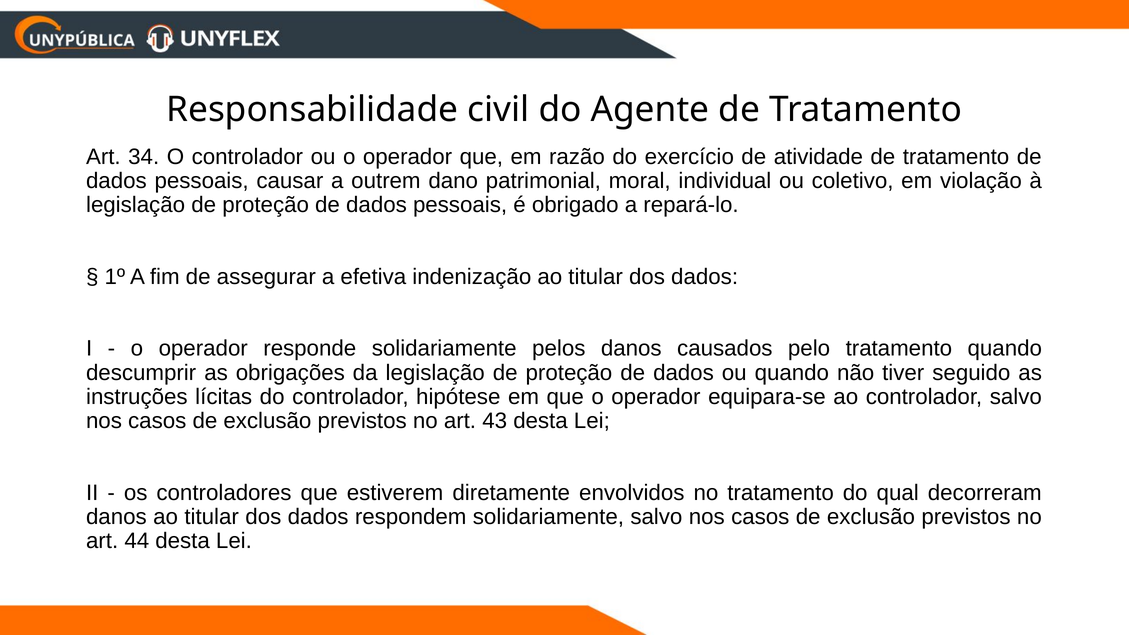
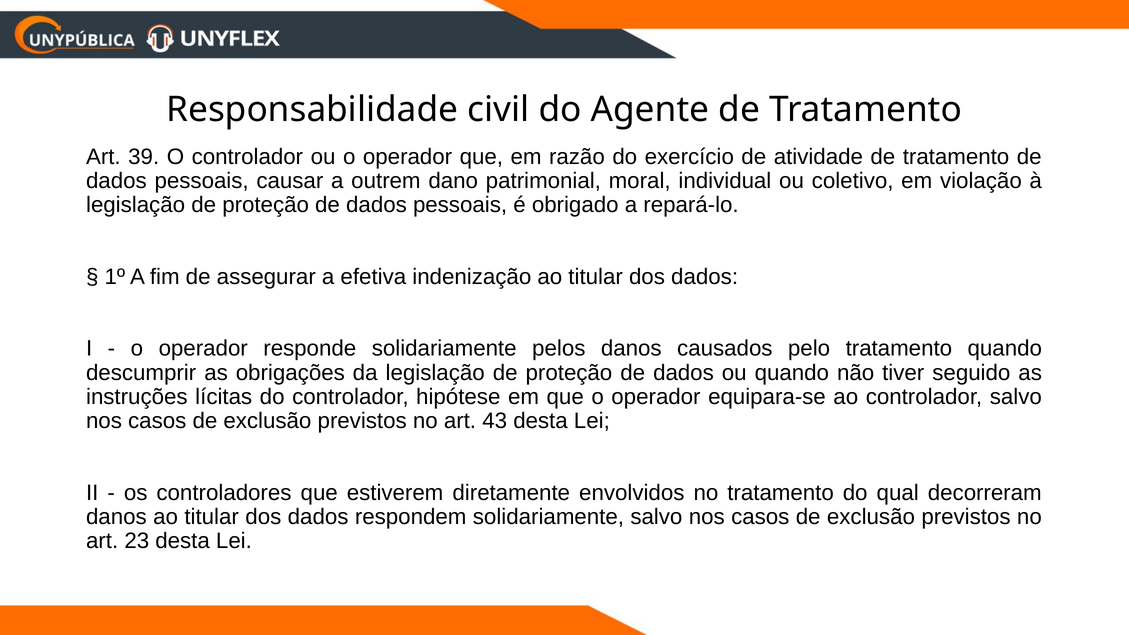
34: 34 -> 39
44: 44 -> 23
